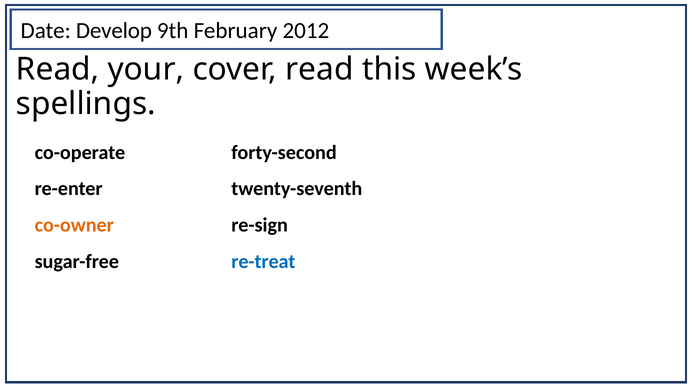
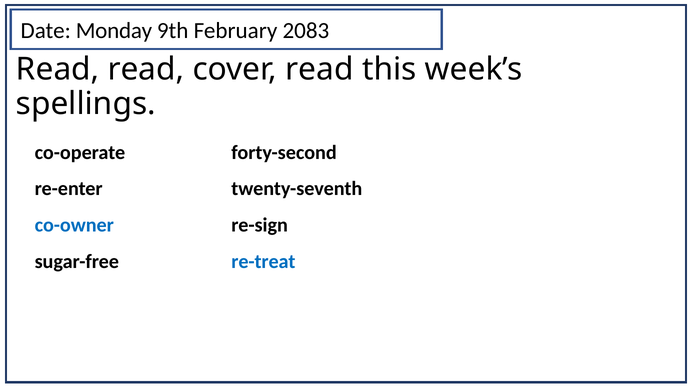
Develop: Develop -> Monday
2012: 2012 -> 2083
Read your: your -> read
co-owner colour: orange -> blue
